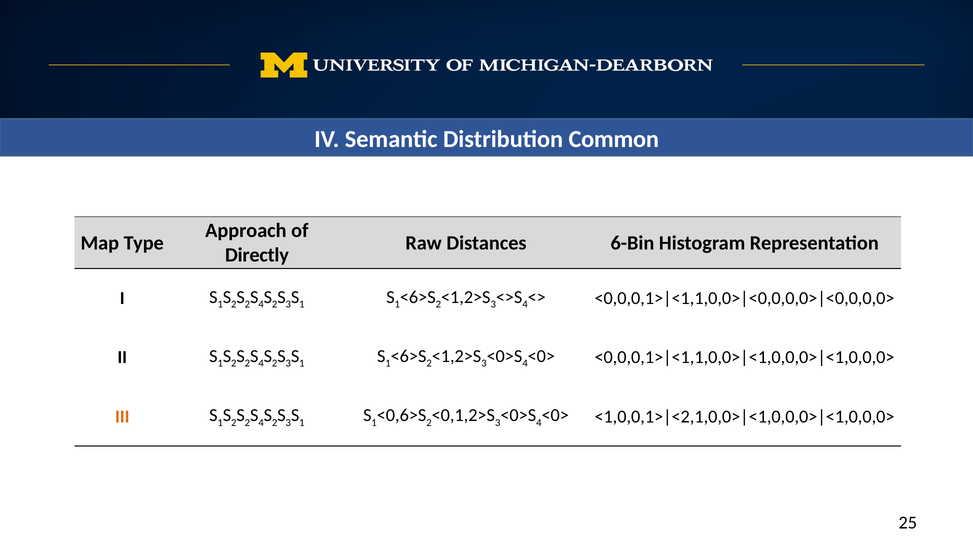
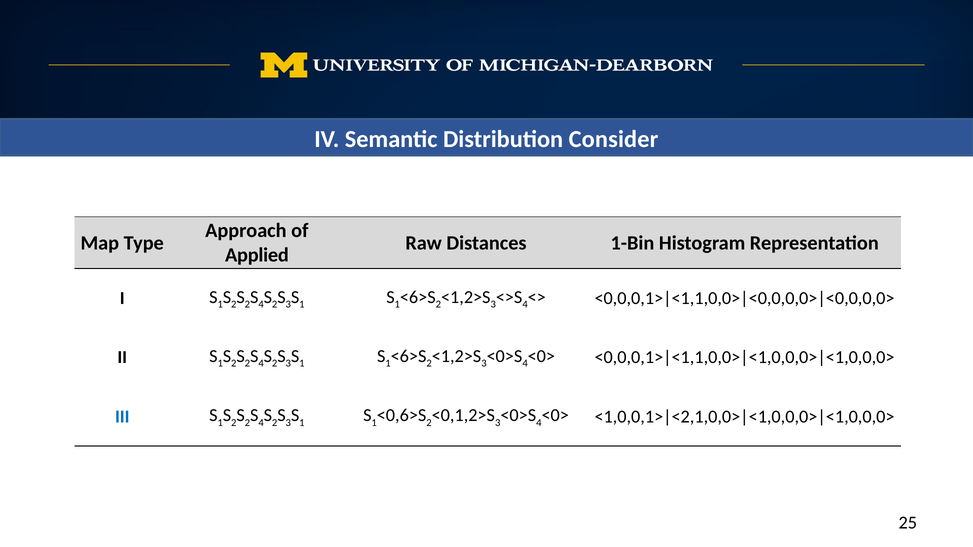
Common: Common -> Consider
6-Bin: 6-Bin -> 1-Bin
Directly: Directly -> Applied
III colour: orange -> blue
